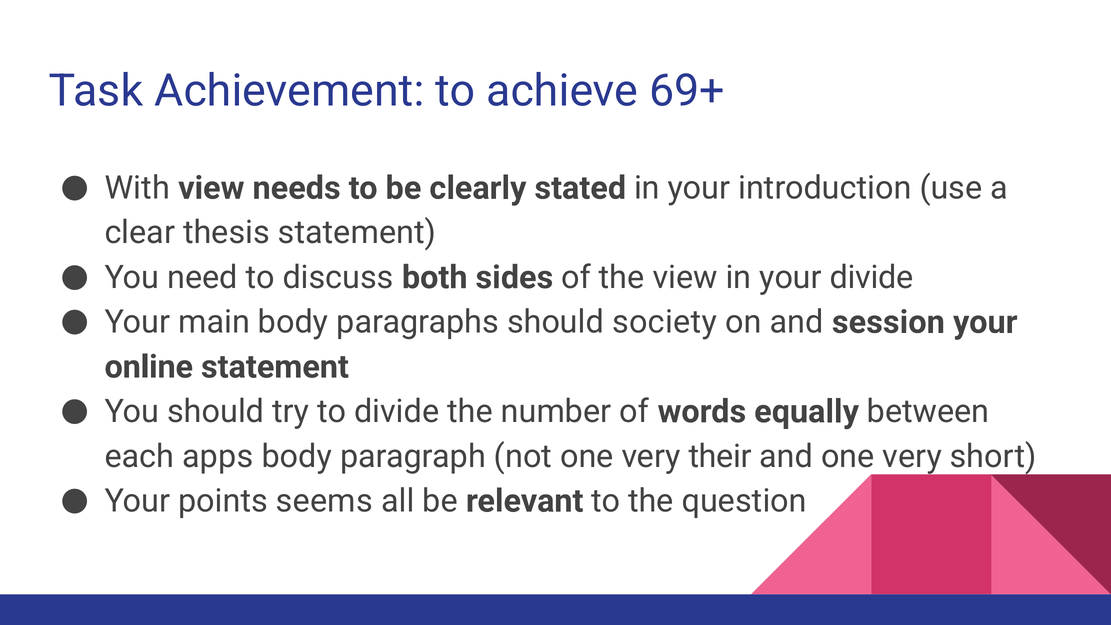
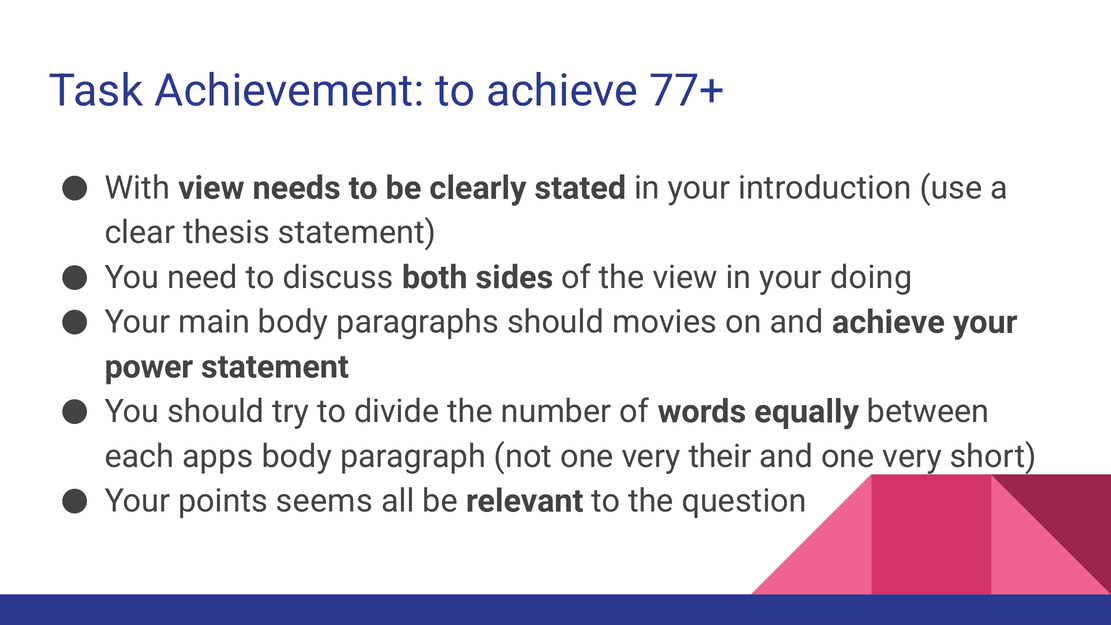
69+: 69+ -> 77+
your divide: divide -> doing
society: society -> movies
and session: session -> achieve
online: online -> power
